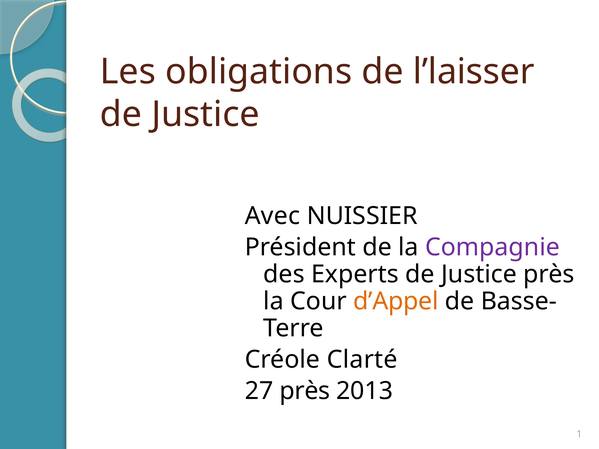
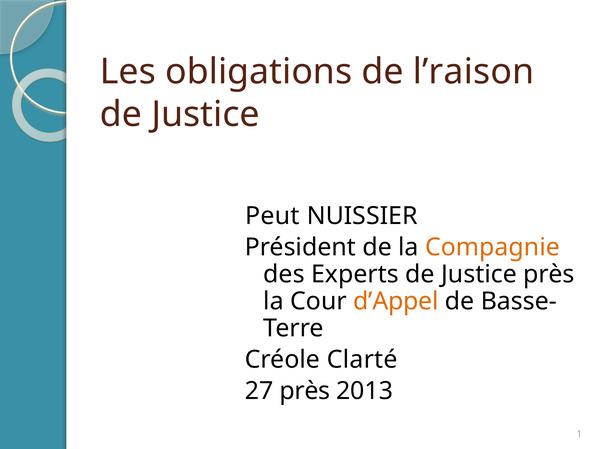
l’laisser: l’laisser -> l’raison
Avec: Avec -> Peut
Compagnie colour: purple -> orange
